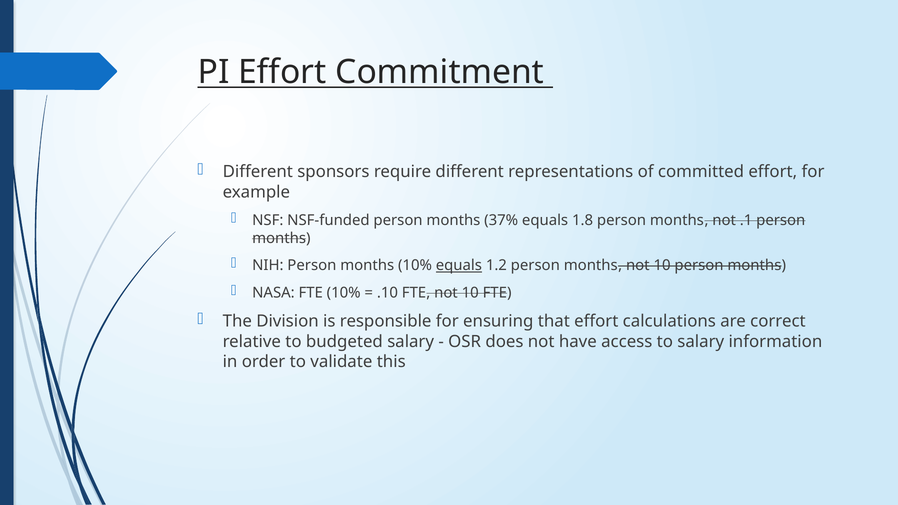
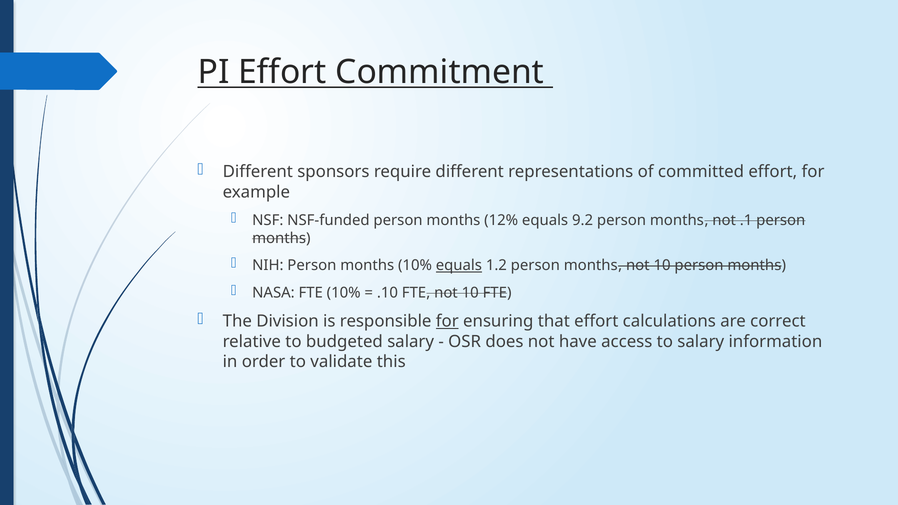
37%: 37% -> 12%
1.8: 1.8 -> 9.2
for at (447, 321) underline: none -> present
